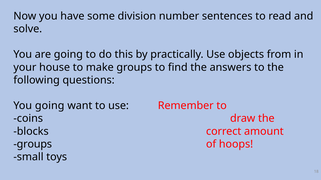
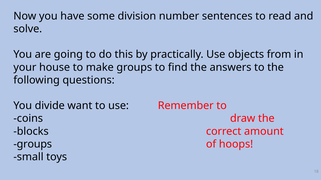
You going: going -> divide
